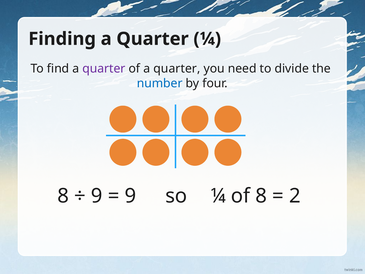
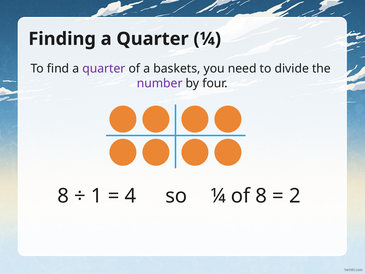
of a quarter: quarter -> baskets
number colour: blue -> purple
9 at (97, 196): 9 -> 1
9 at (130, 196): 9 -> 4
